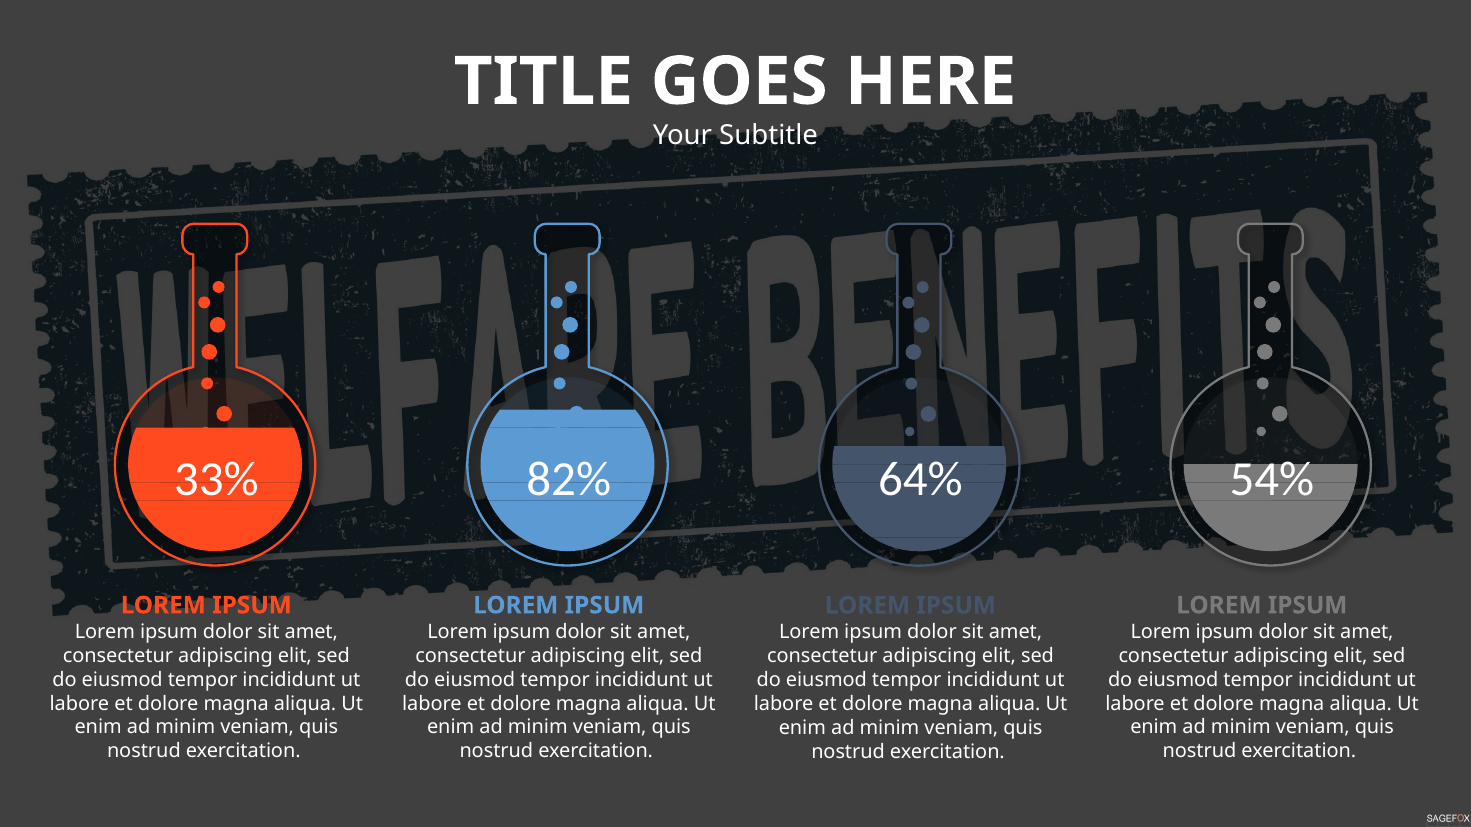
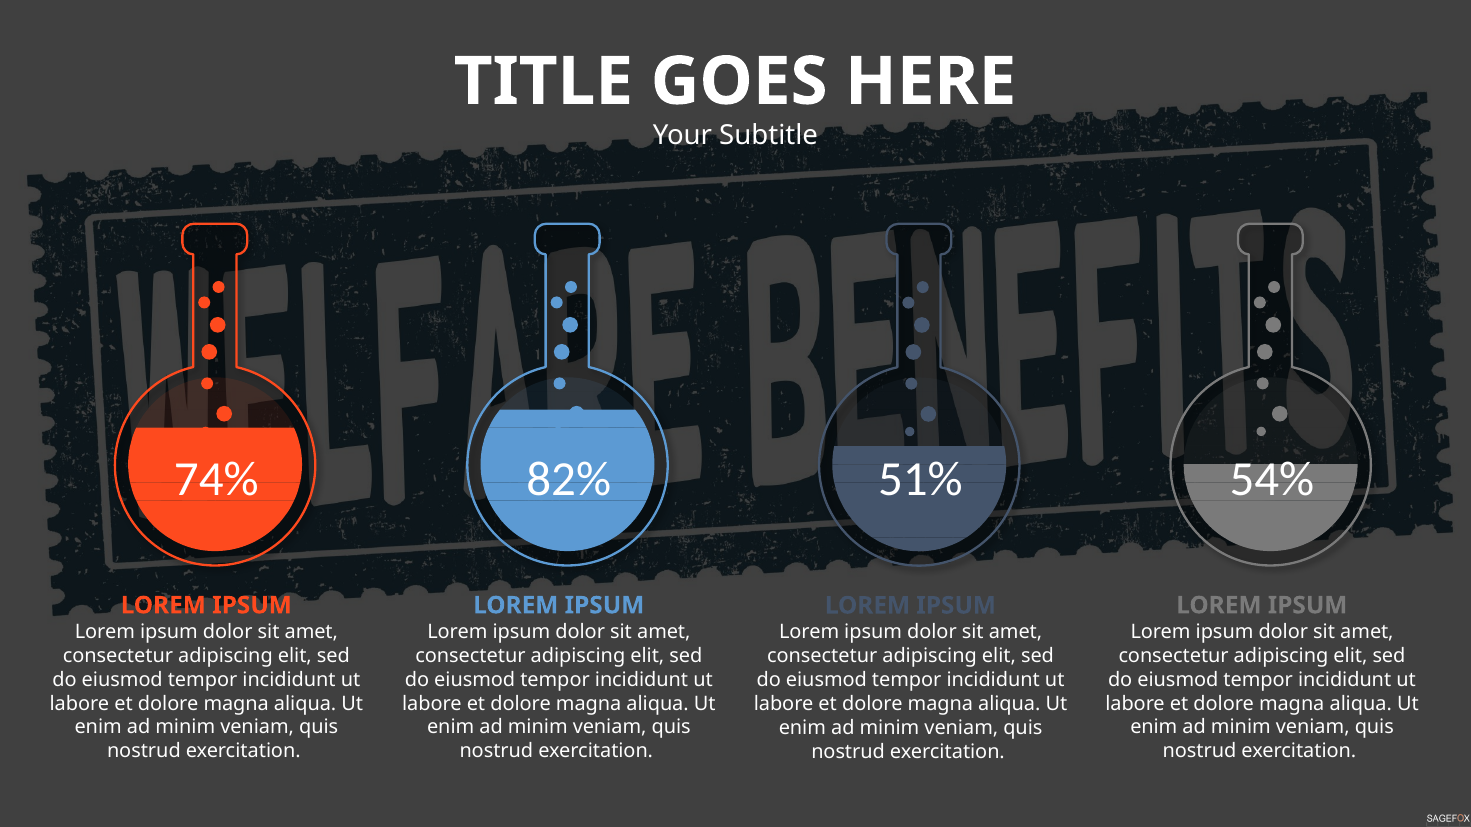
33%: 33% -> 74%
64%: 64% -> 51%
